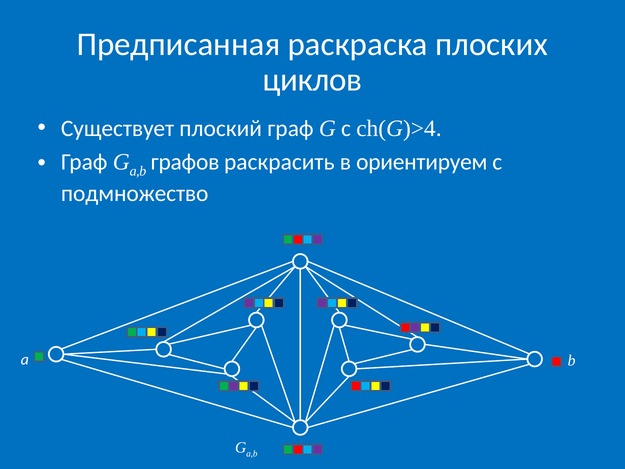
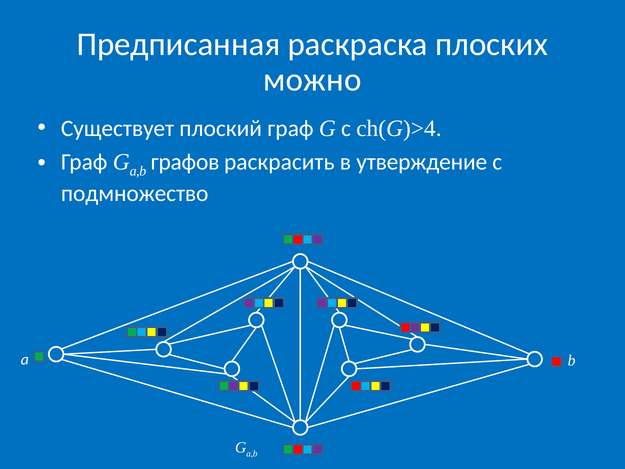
циклов: циклов -> можно
ориентируем: ориентируем -> утверждение
